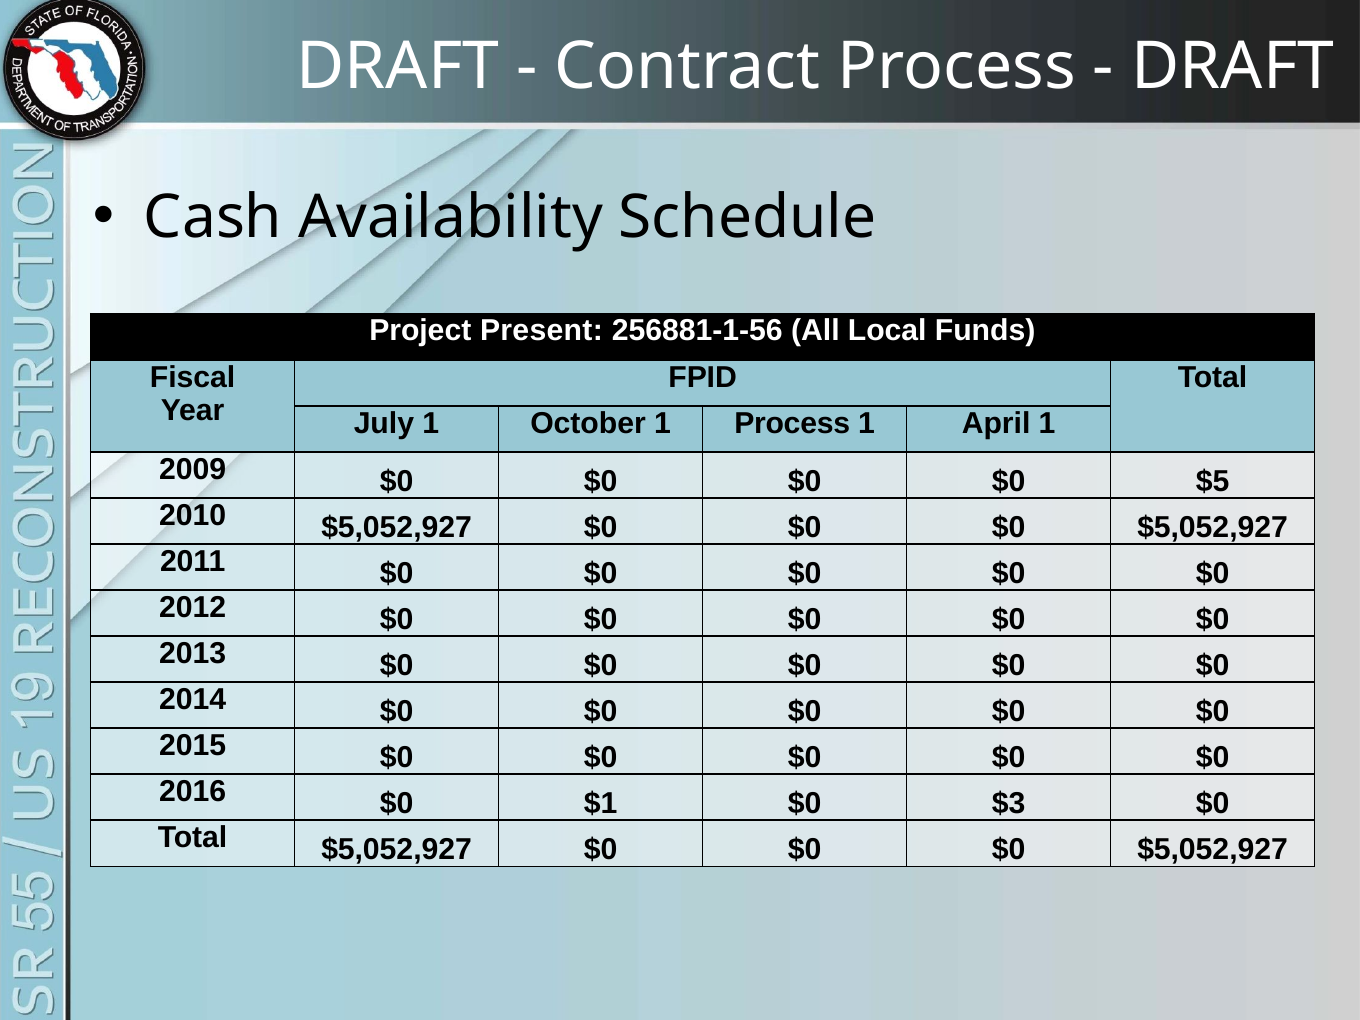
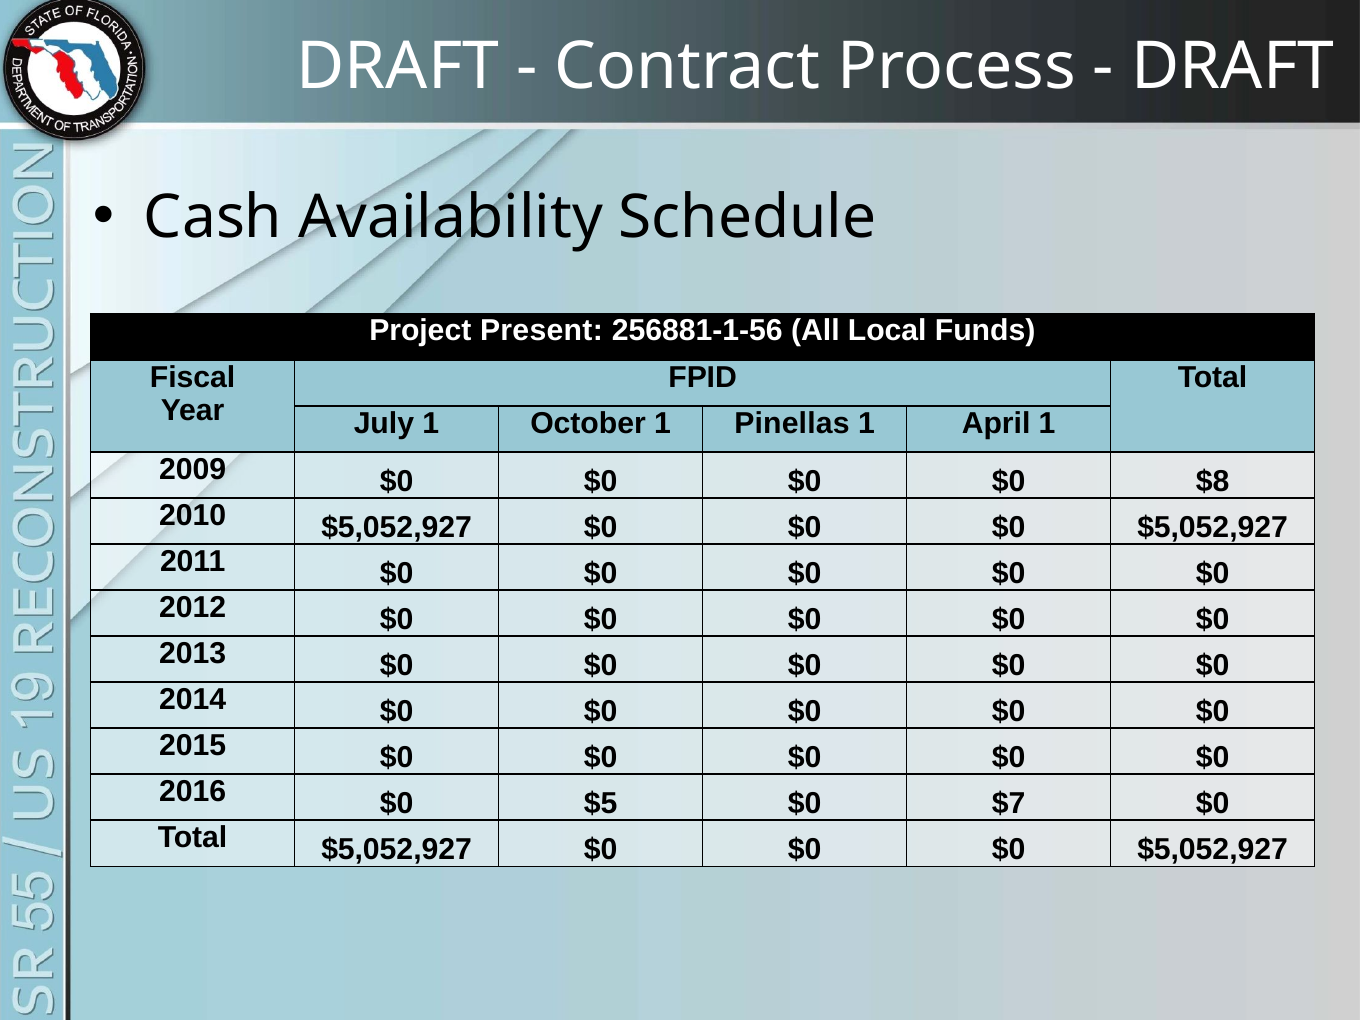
1 Process: Process -> Pinellas
$5: $5 -> $8
$1: $1 -> $5
$3: $3 -> $7
